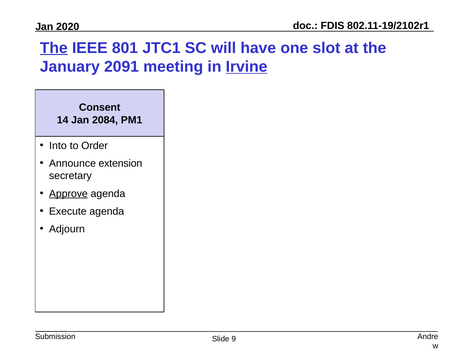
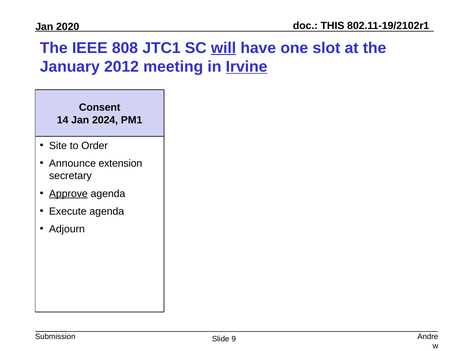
FDIS: FDIS -> THIS
The at (54, 48) underline: present -> none
801: 801 -> 808
will underline: none -> present
2091: 2091 -> 2012
2084: 2084 -> 2024
Into: Into -> Site
